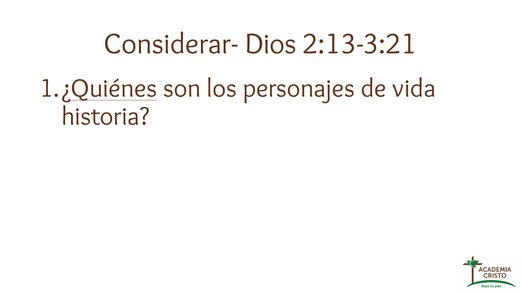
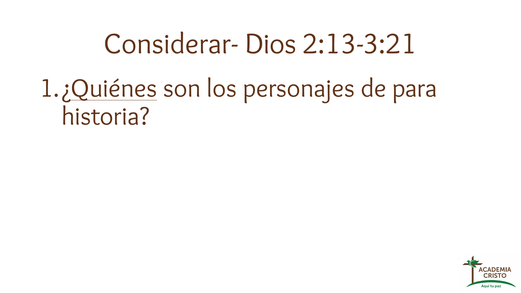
vida: vida -> para
